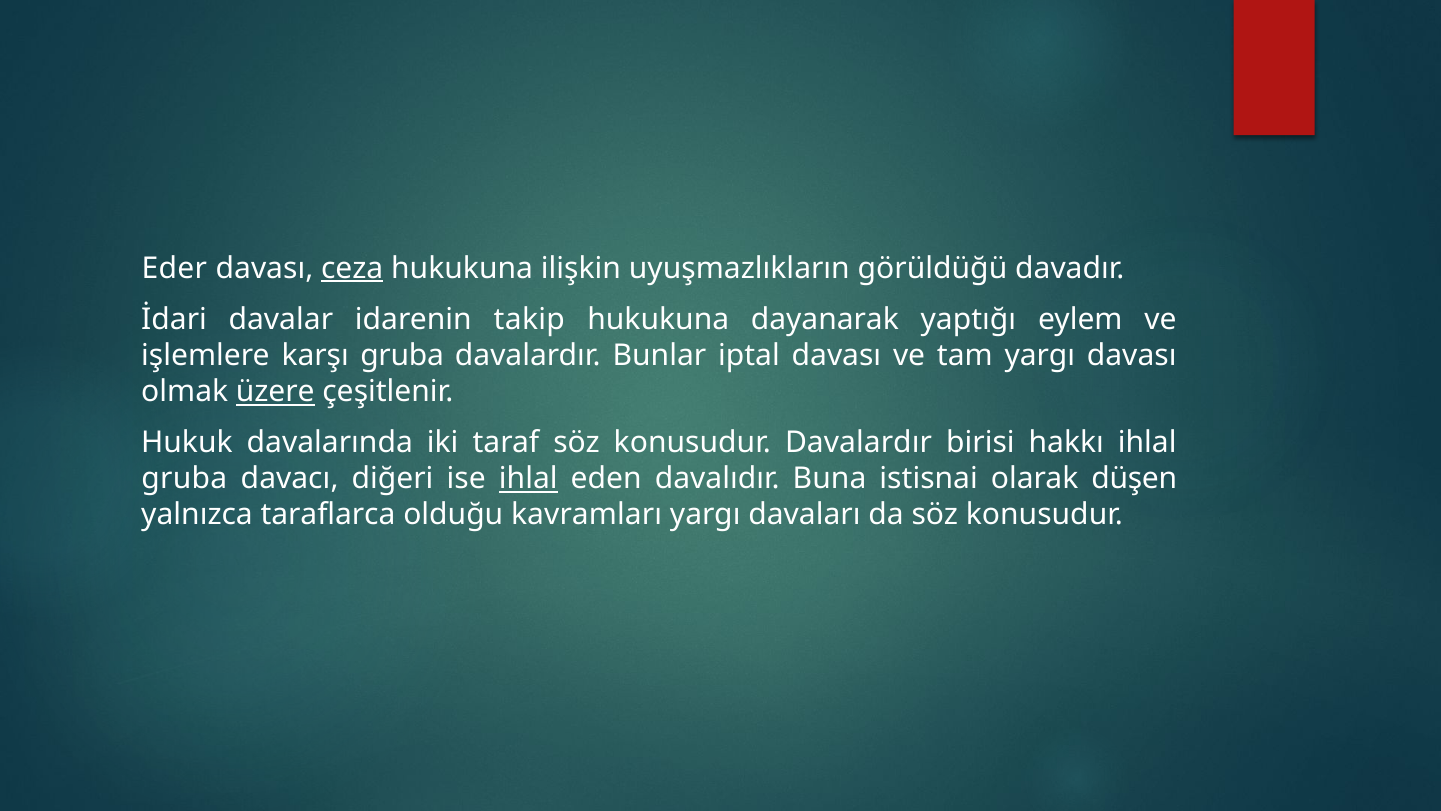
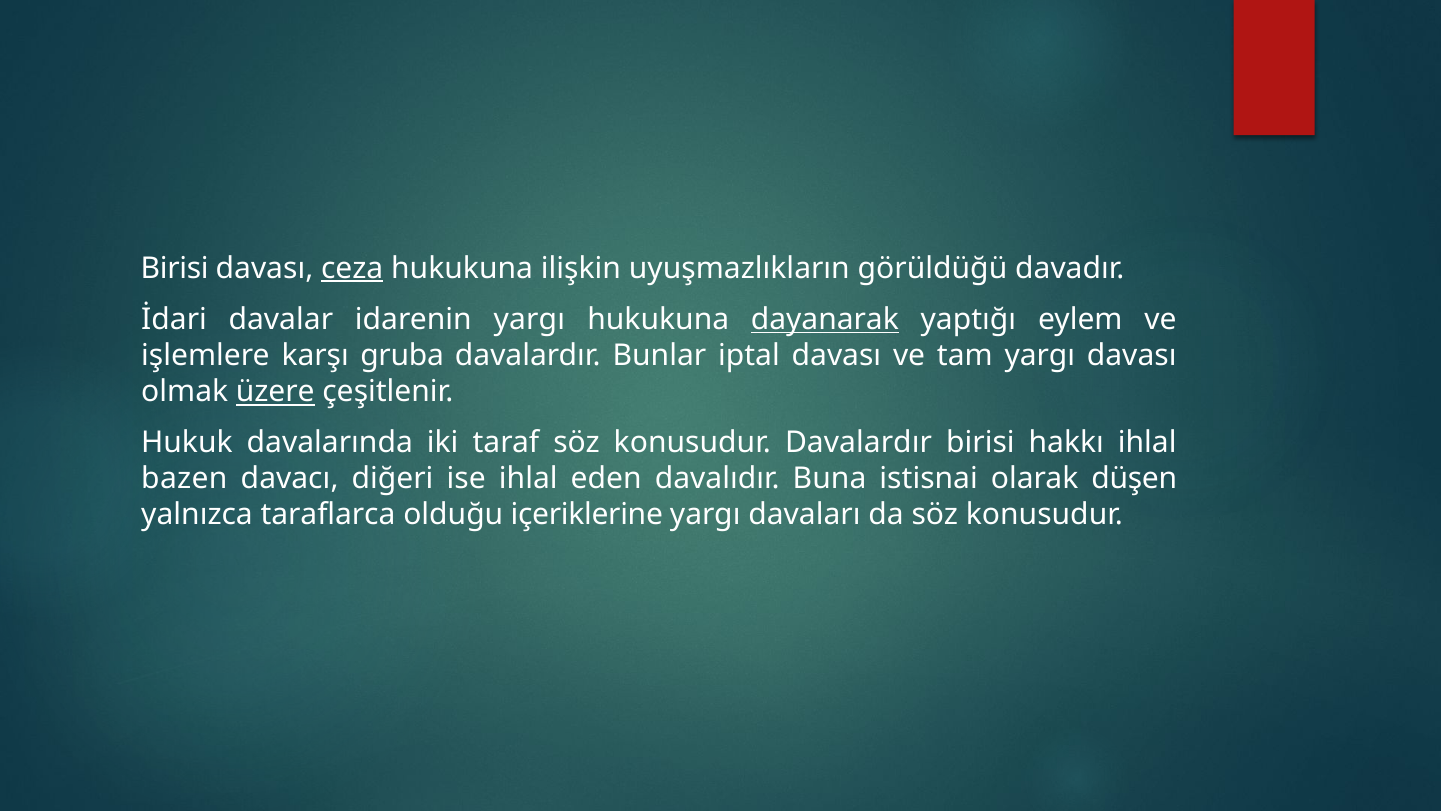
Eder at (174, 268): Eder -> Birisi
idarenin takip: takip -> yargı
dayanarak underline: none -> present
gruba at (184, 479): gruba -> bazen
ihlal at (528, 479) underline: present -> none
kavramları: kavramları -> içeriklerine
